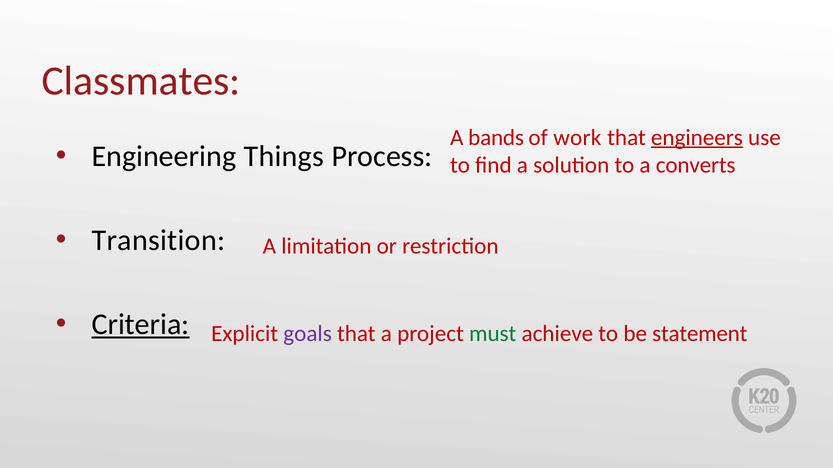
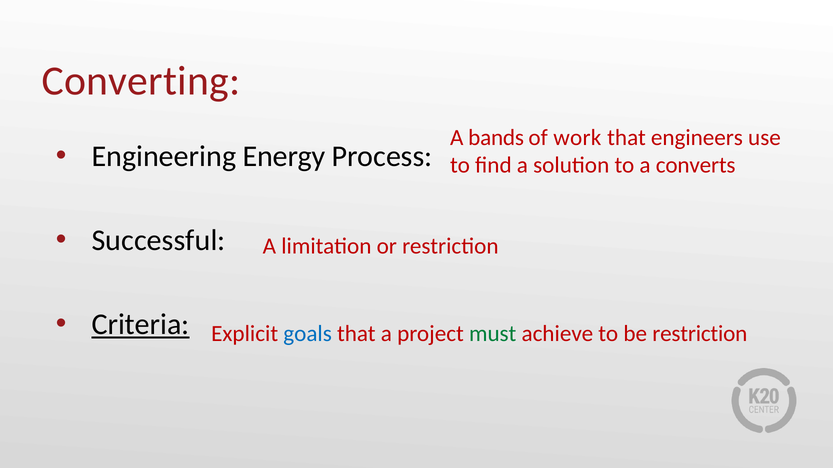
Classmates: Classmates -> Converting
engineers underline: present -> none
Things: Things -> Energy
Transition: Transition -> Successful
goals colour: purple -> blue
be statement: statement -> restriction
